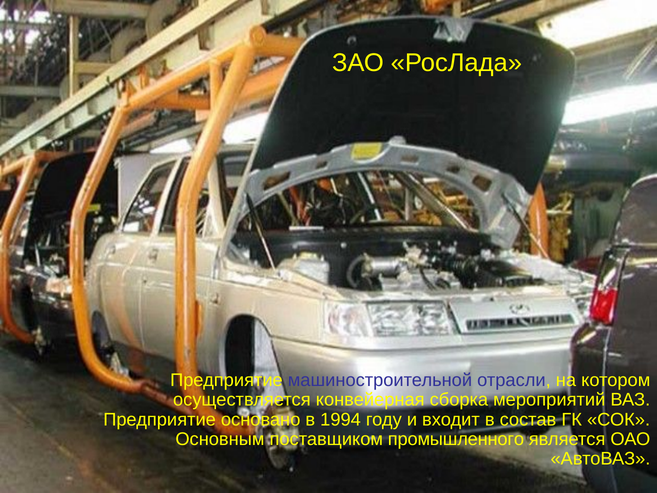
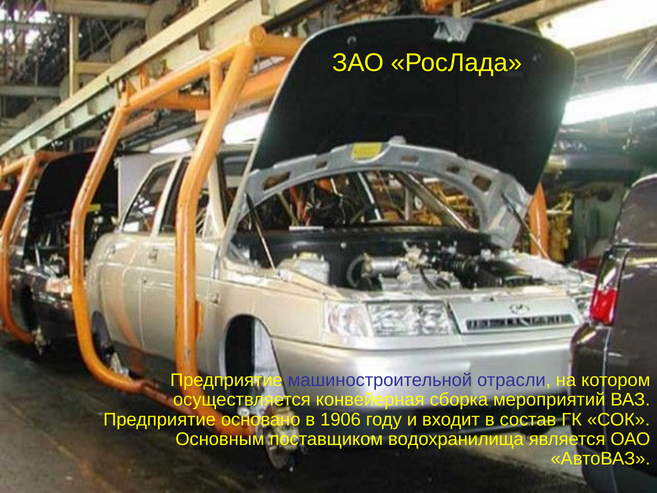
1994: 1994 -> 1906
промышленного: промышленного -> водохранилища
